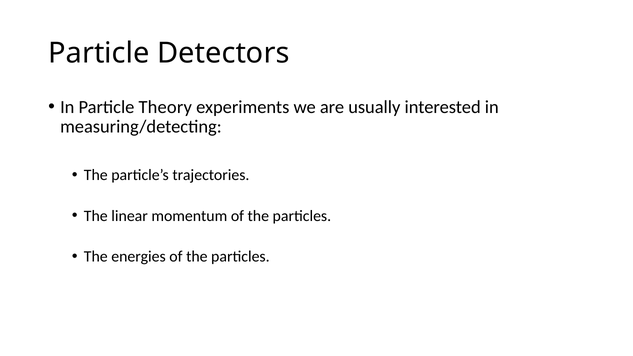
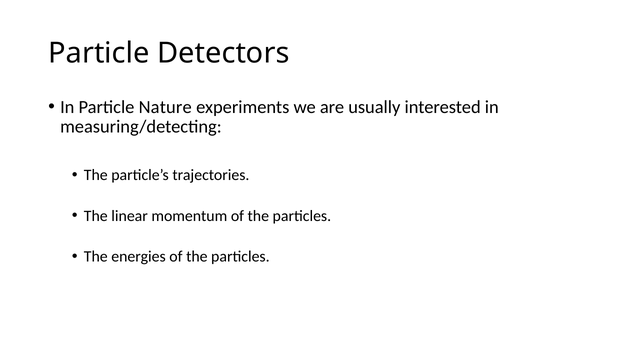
Theory: Theory -> Nature
